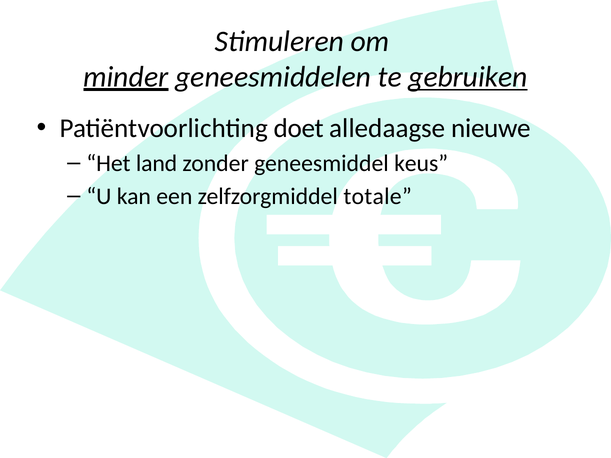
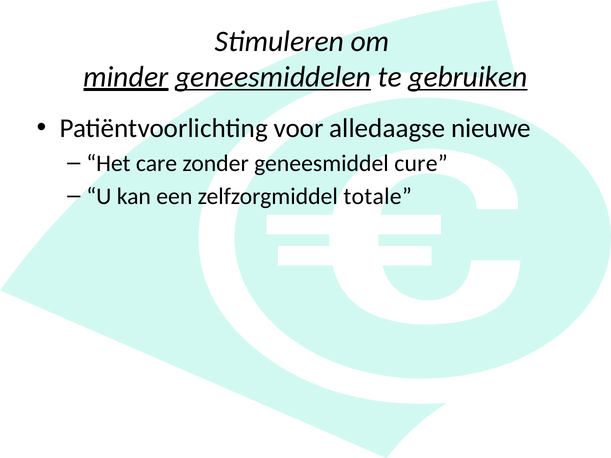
geneesmiddelen underline: none -> present
doet: doet -> voor
land: land -> care
keus: keus -> cure
